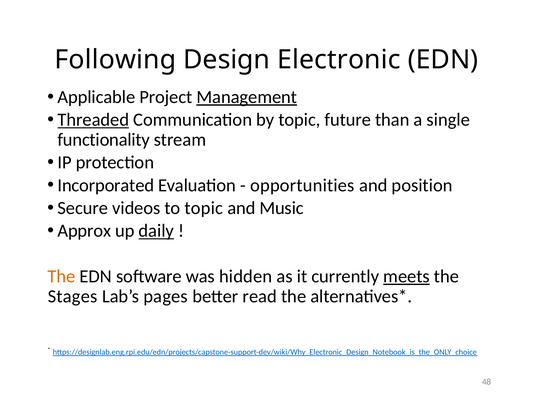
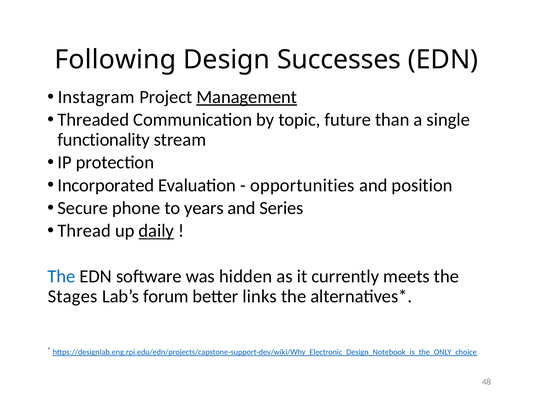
Electronic: Electronic -> Successes
Applicable: Applicable -> Instagram
Threaded underline: present -> none
videos: videos -> phone
to topic: topic -> years
Music: Music -> Series
Approx: Approx -> Thread
The at (61, 276) colour: orange -> blue
meets underline: present -> none
pages: pages -> forum
read: read -> links
